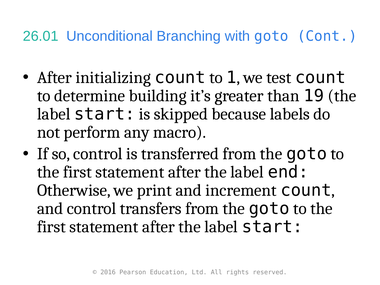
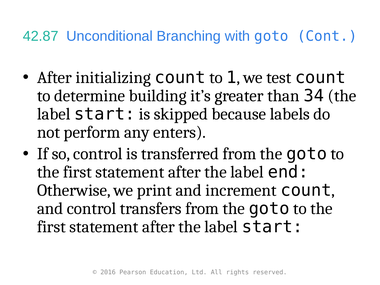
26.01: 26.01 -> 42.87
19: 19 -> 34
macro: macro -> enters
